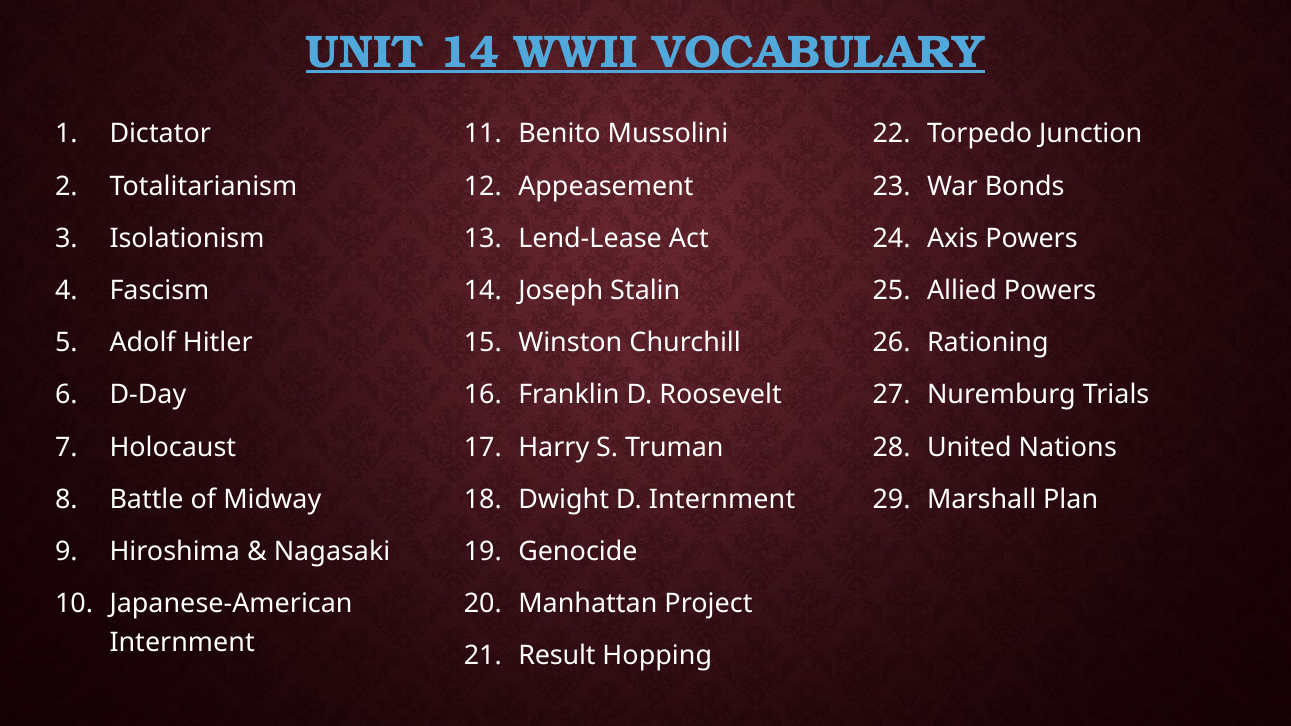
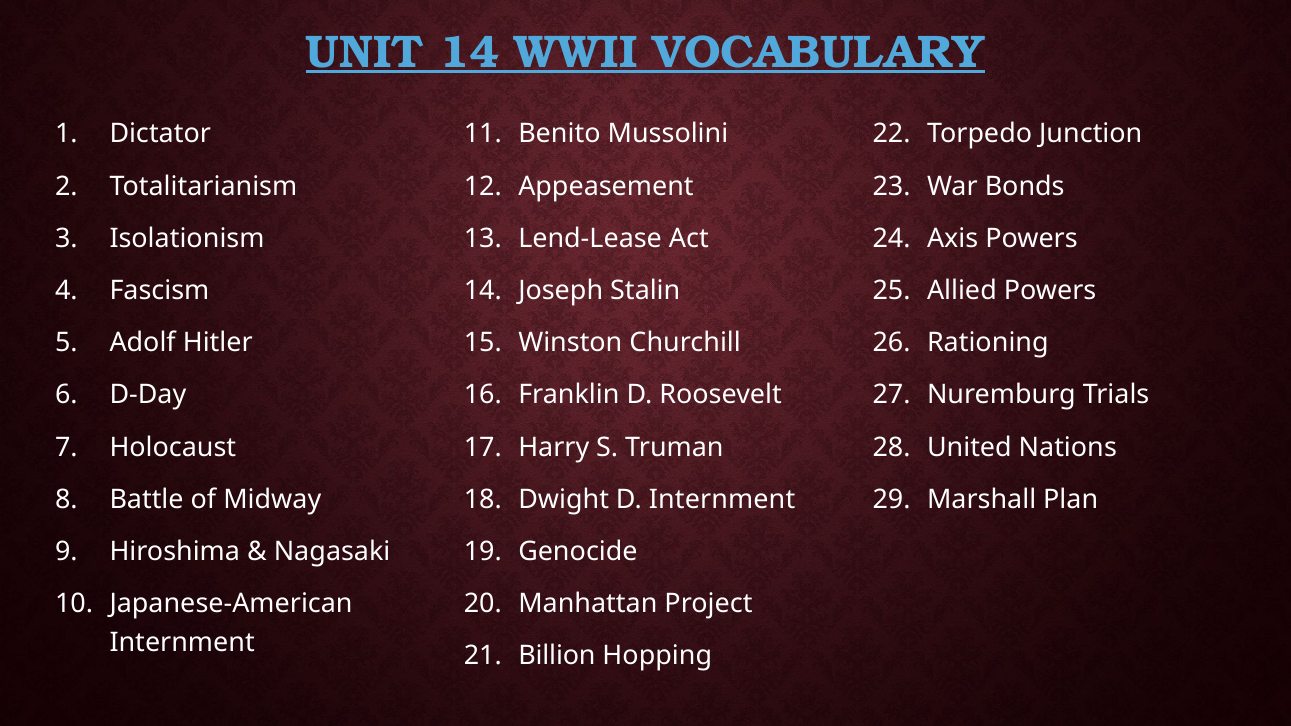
Result: Result -> Billion
